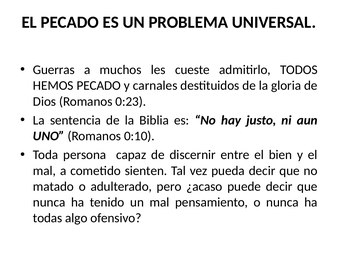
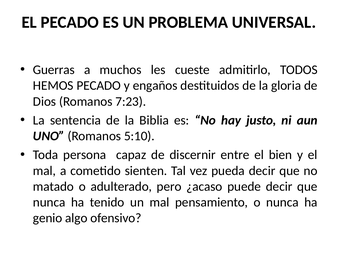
carnales: carnales -> engaños
0:23: 0:23 -> 7:23
0:10: 0:10 -> 5:10
todas: todas -> genio
